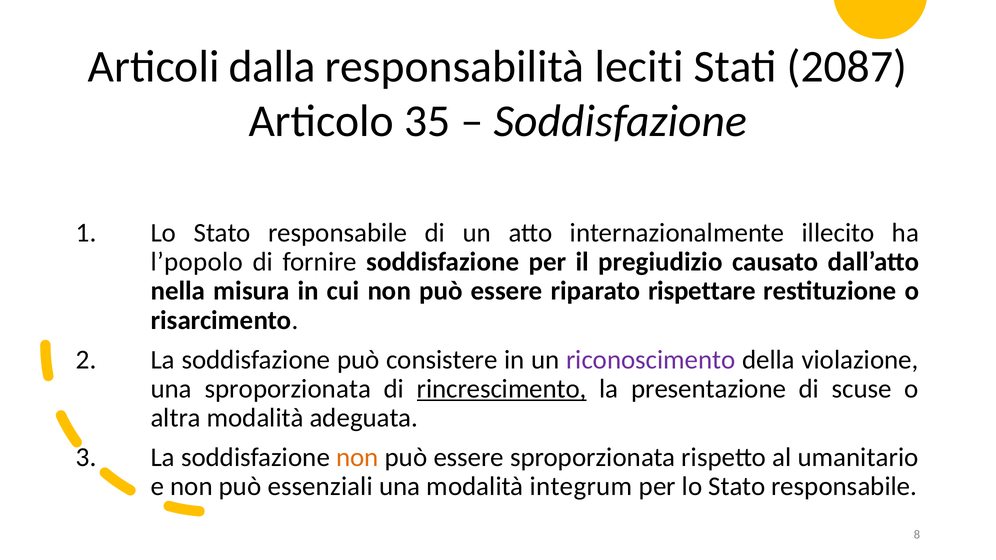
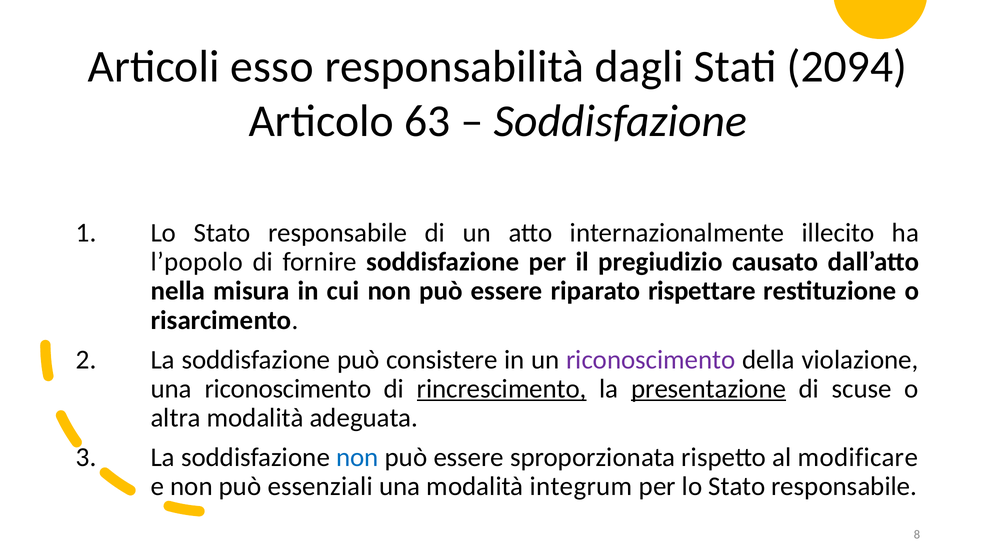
dalla: dalla -> esso
leciti: leciti -> dagli
2087: 2087 -> 2094
35: 35 -> 63
una sproporzionata: sproporzionata -> riconoscimento
presentazione underline: none -> present
non at (357, 457) colour: orange -> blue
umanitario: umanitario -> modificare
